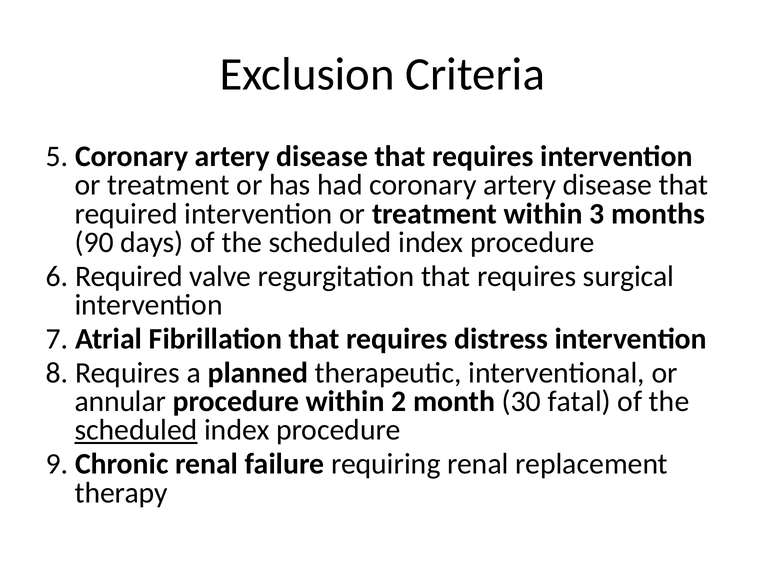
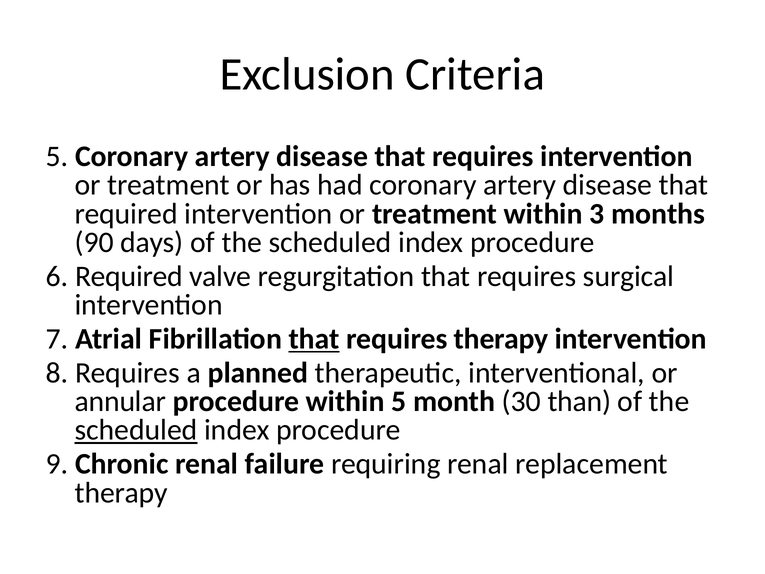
that at (314, 339) underline: none -> present
requires distress: distress -> therapy
within 2: 2 -> 5
fatal: fatal -> than
